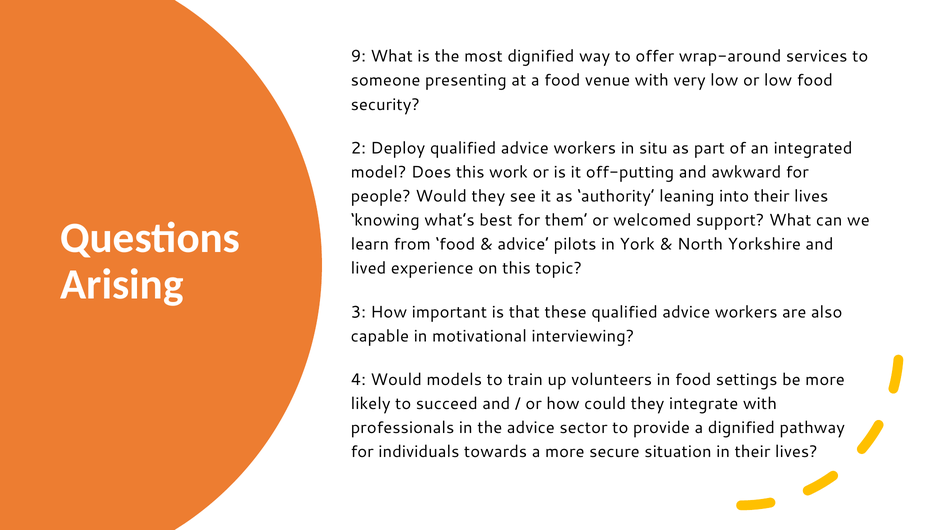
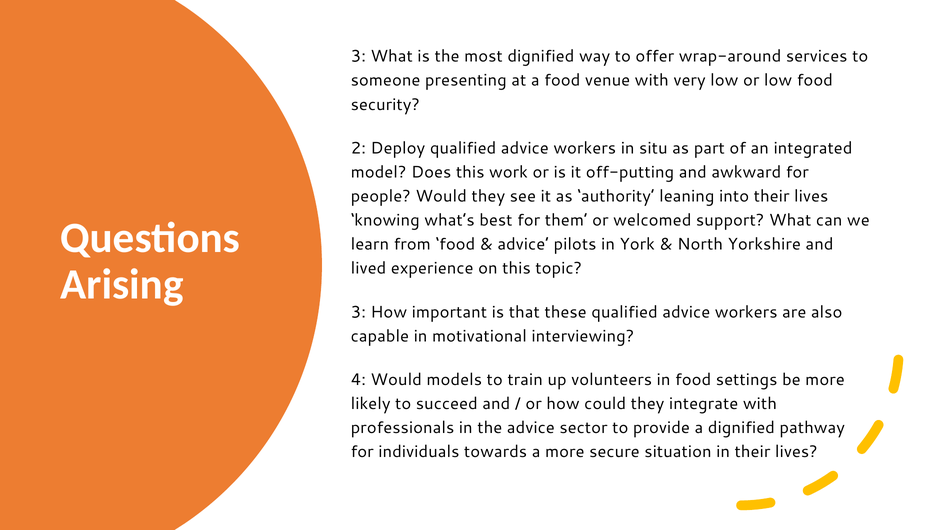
9 at (358, 56): 9 -> 3
